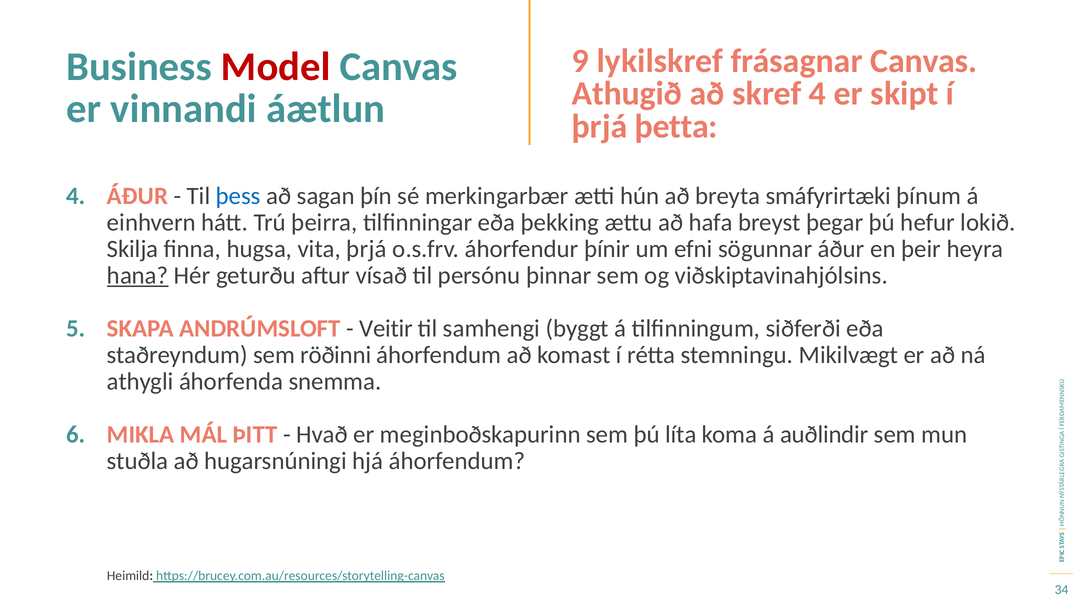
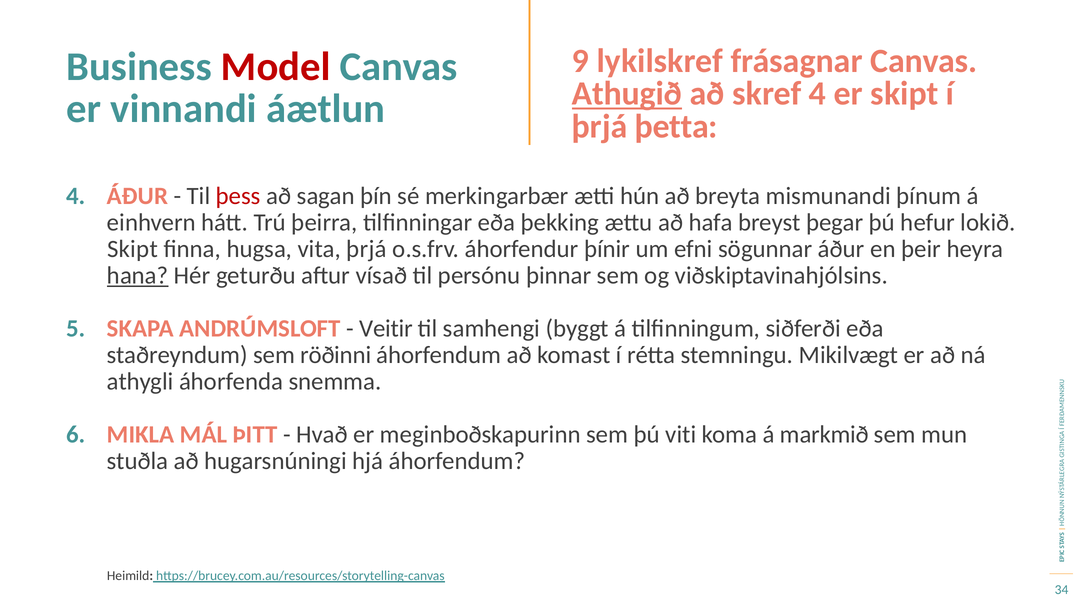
Athugið underline: none -> present
þess colour: blue -> red
smáfyrirtæki: smáfyrirtæki -> mismunandi
Skilja at (133, 249): Skilja -> Skipt
líta: líta -> viti
auðlindir: auðlindir -> markmið
